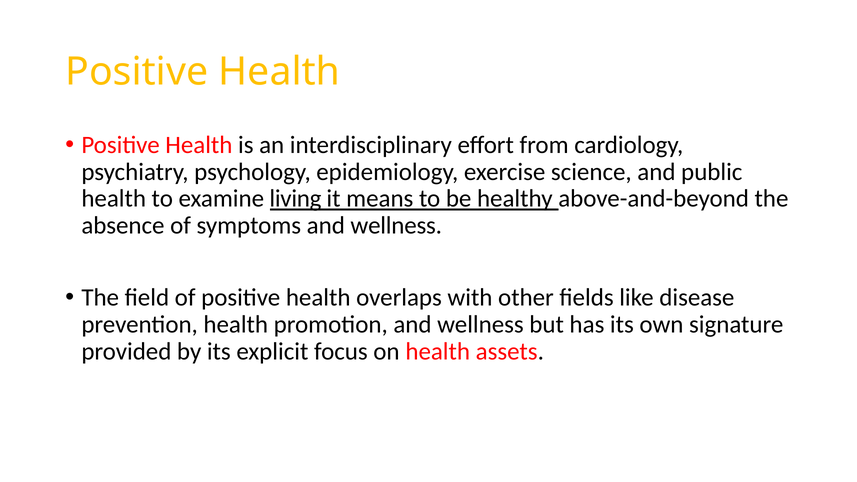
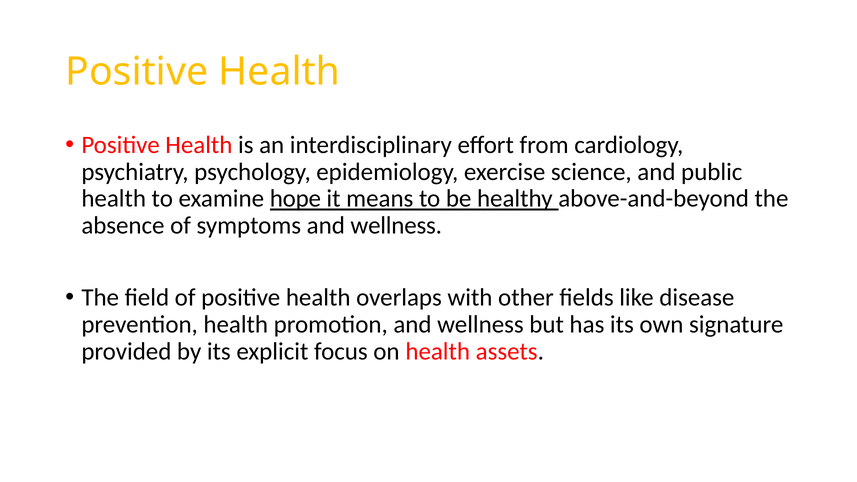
living: living -> hope
